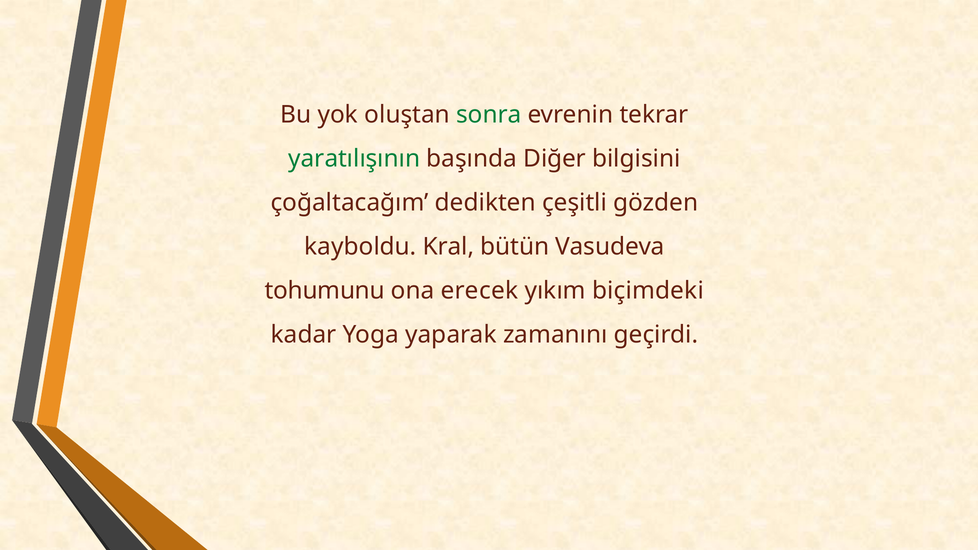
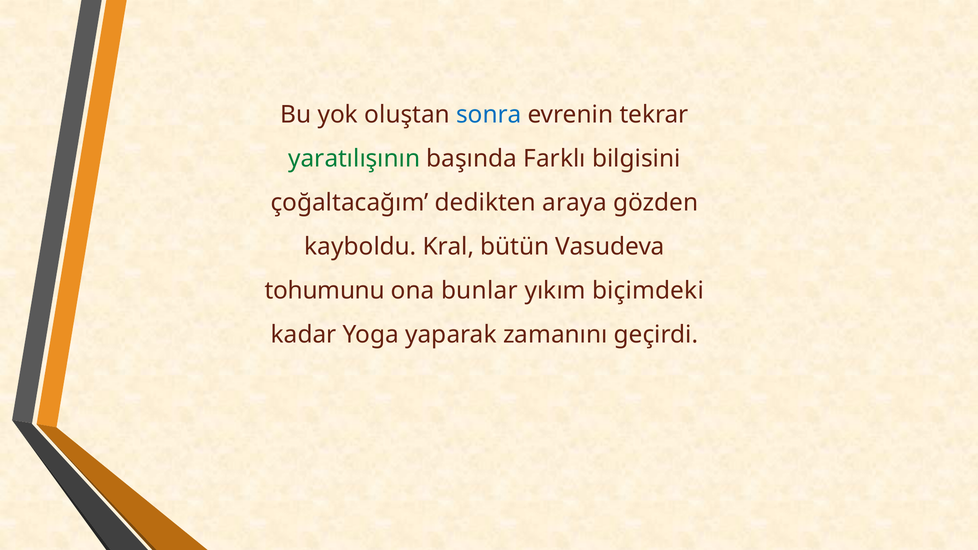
sonra colour: green -> blue
Diğer: Diğer -> Farklı
çeşitli: çeşitli -> araya
erecek: erecek -> bunlar
